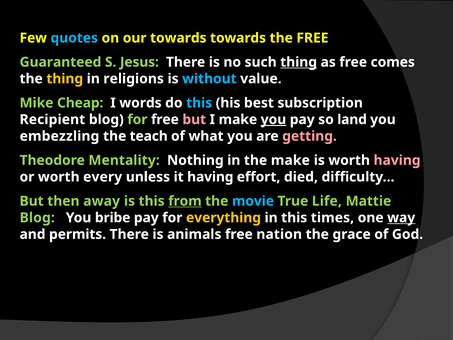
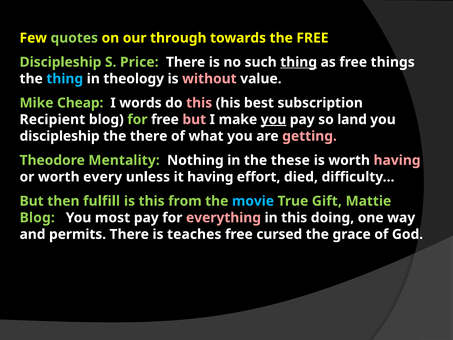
quotes colour: light blue -> light green
our towards: towards -> through
Guaranteed at (60, 62): Guaranteed -> Discipleship
Jesus: Jesus -> Price
comes: comes -> things
thing at (65, 79) colour: yellow -> light blue
religions: religions -> theology
without colour: light blue -> pink
this at (199, 103) colour: light blue -> pink
embezzling at (59, 136): embezzling -> discipleship
the teach: teach -> there
the make: make -> these
away: away -> fulfill
from underline: present -> none
Life: Life -> Gift
bribe: bribe -> most
everything colour: yellow -> pink
times: times -> doing
way underline: present -> none
animals: animals -> teaches
nation: nation -> cursed
